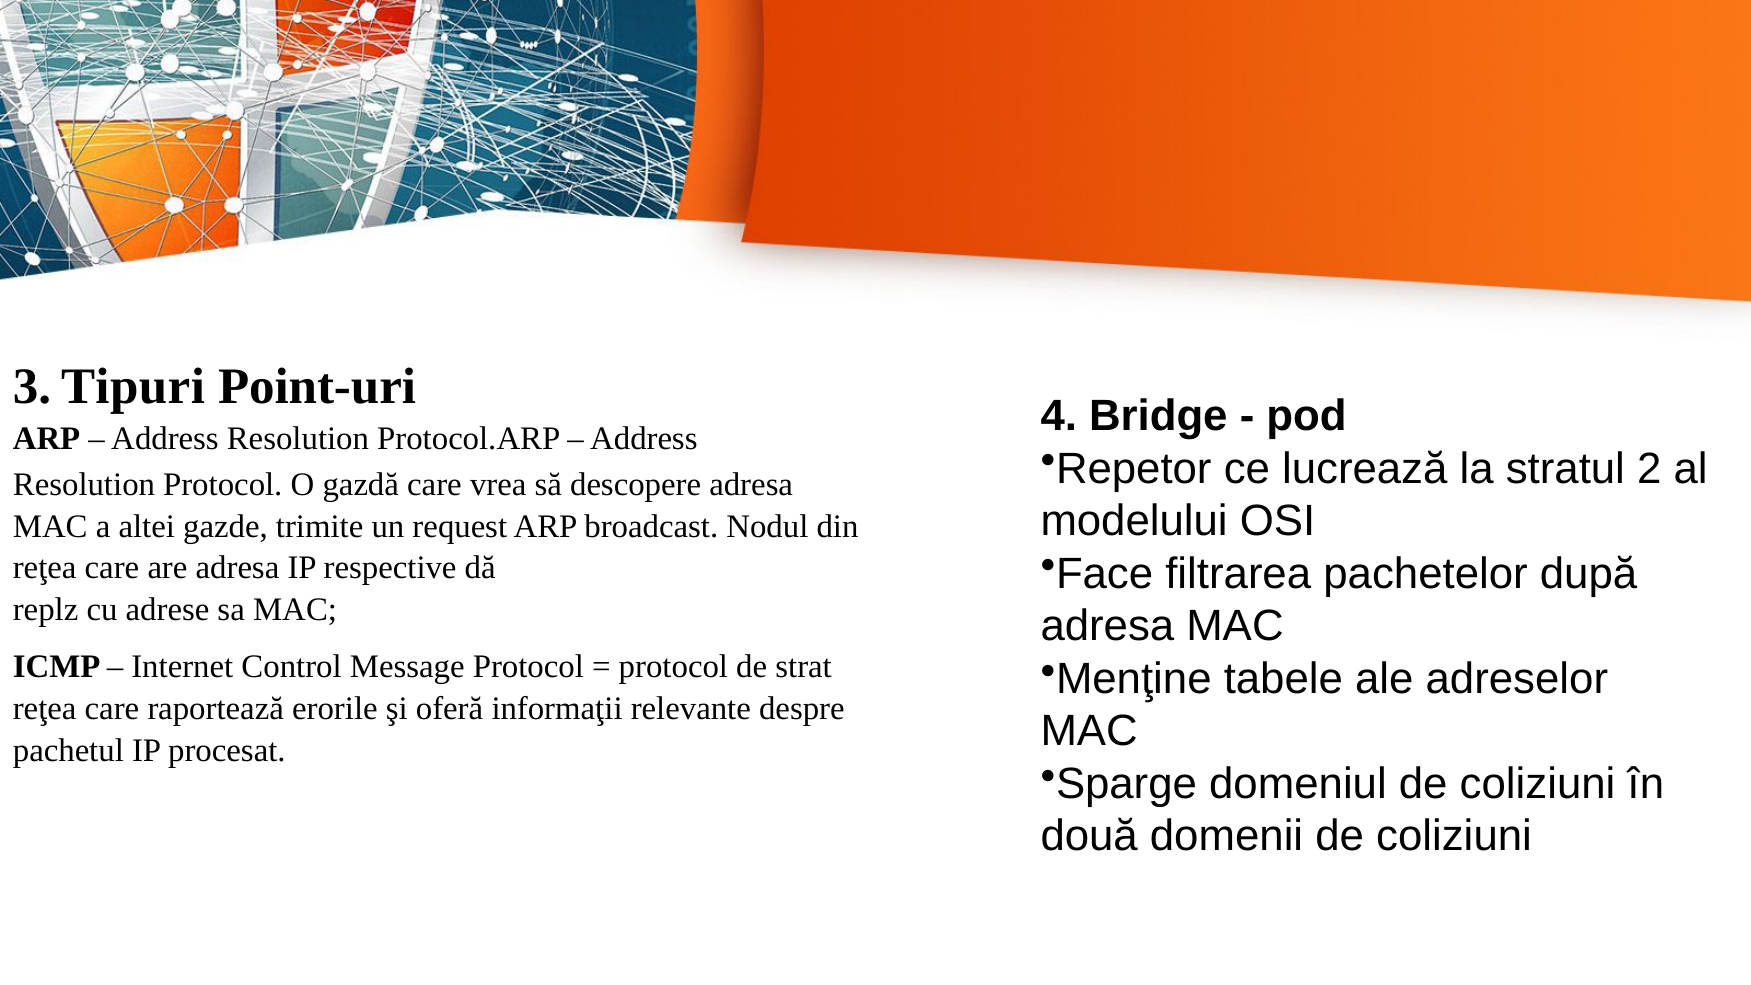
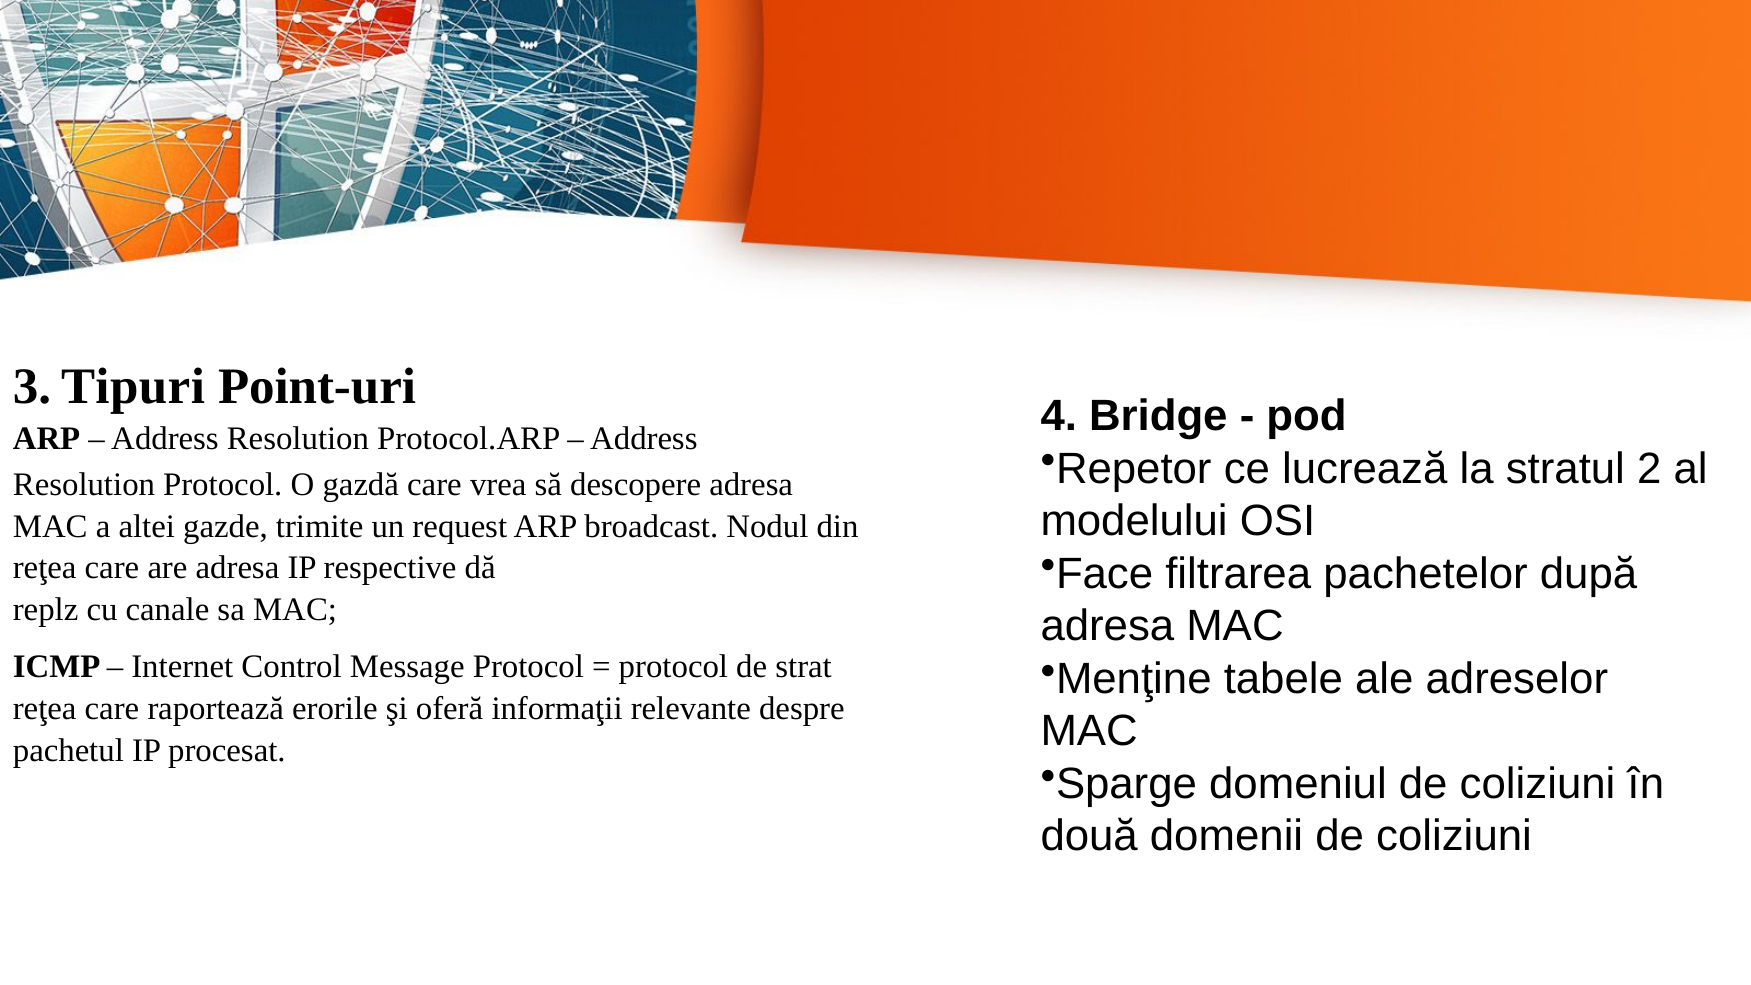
adrese: adrese -> canale
